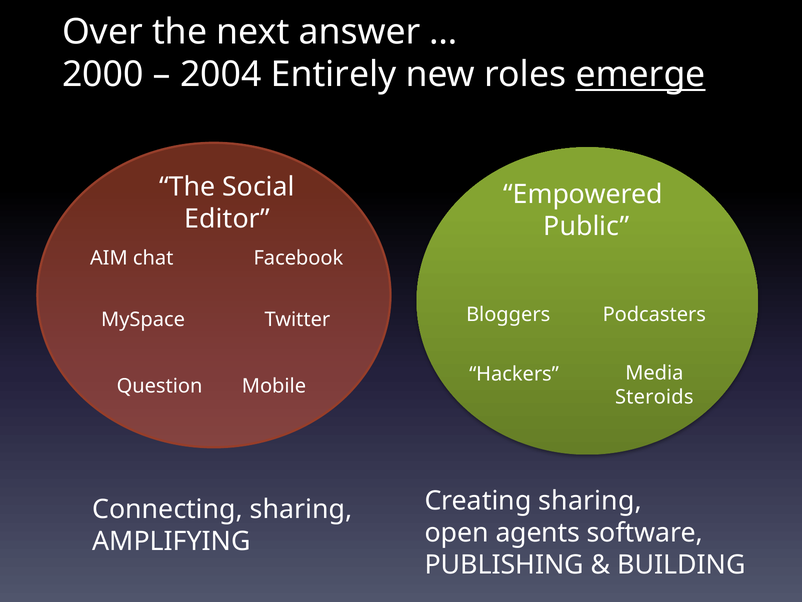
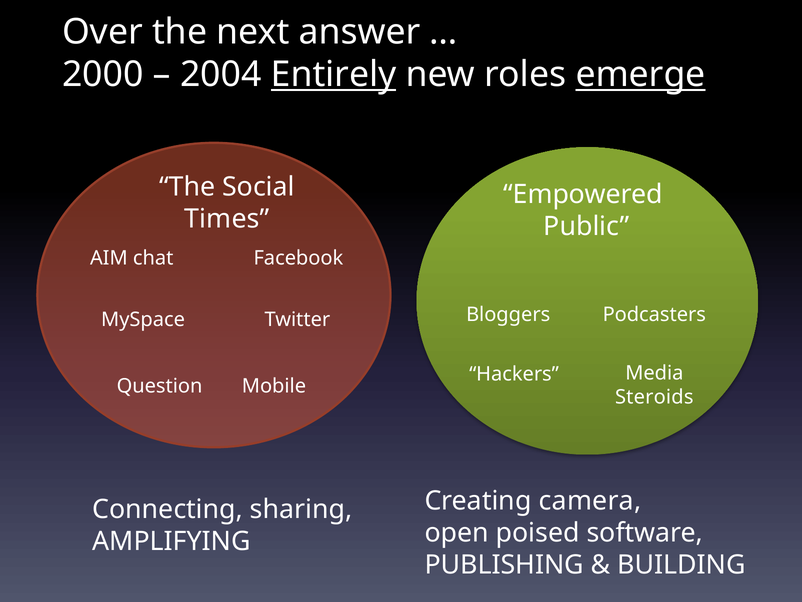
Entirely underline: none -> present
Editor: Editor -> Times
Creating sharing: sharing -> camera
agents: agents -> poised
